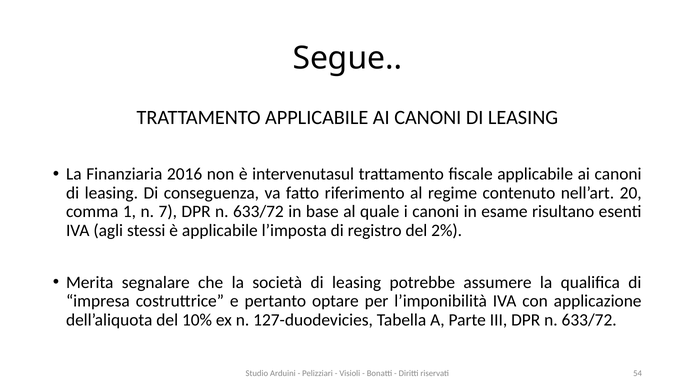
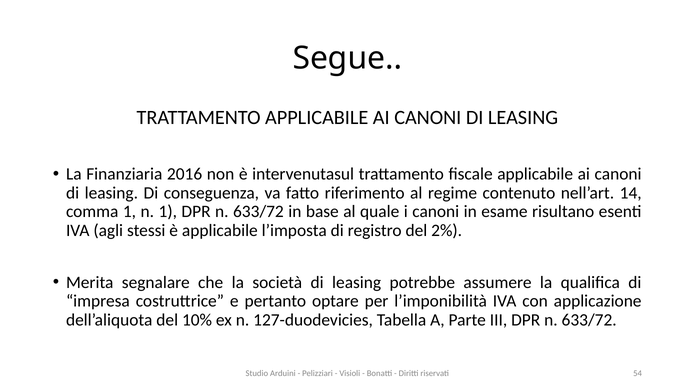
20: 20 -> 14
n 7: 7 -> 1
